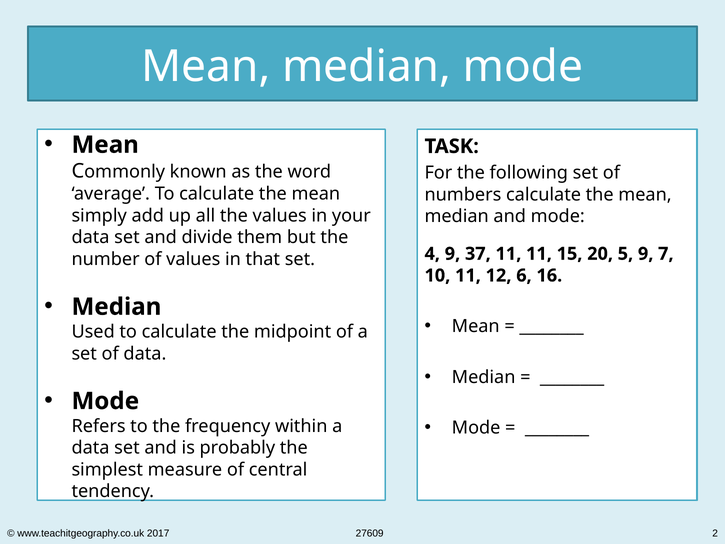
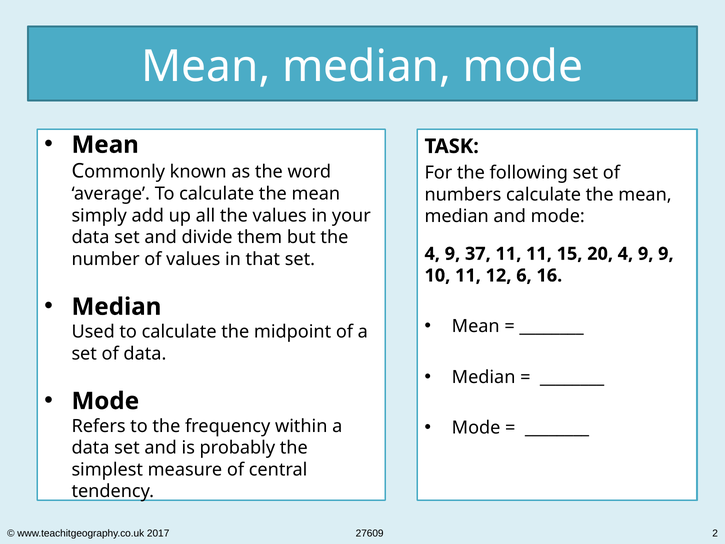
20 5: 5 -> 4
9 7: 7 -> 9
